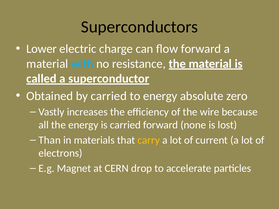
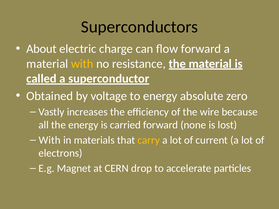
Lower: Lower -> About
with at (82, 64) colour: light blue -> yellow
by carried: carried -> voltage
Than at (50, 140): Than -> With
